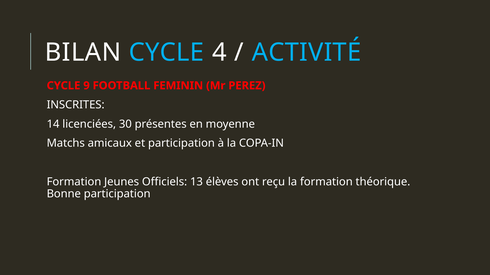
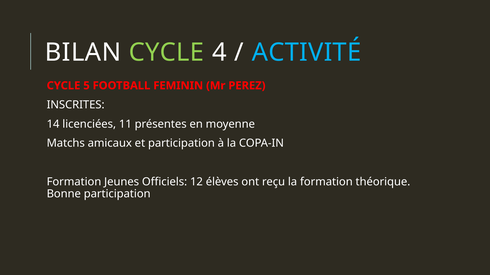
CYCLE at (166, 53) colour: light blue -> light green
9: 9 -> 5
30: 30 -> 11
13: 13 -> 12
